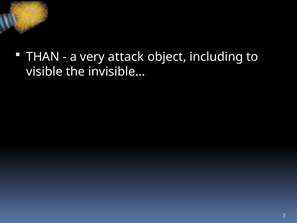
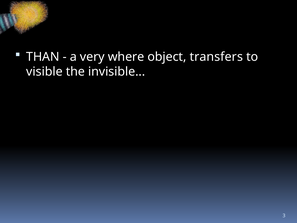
attack: attack -> where
including: including -> transfers
